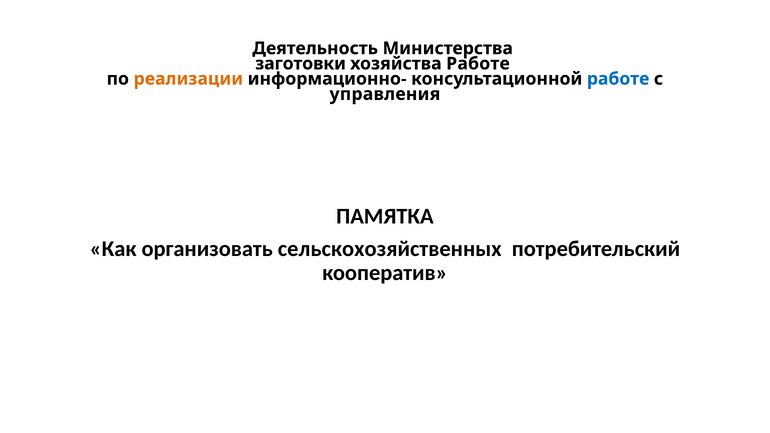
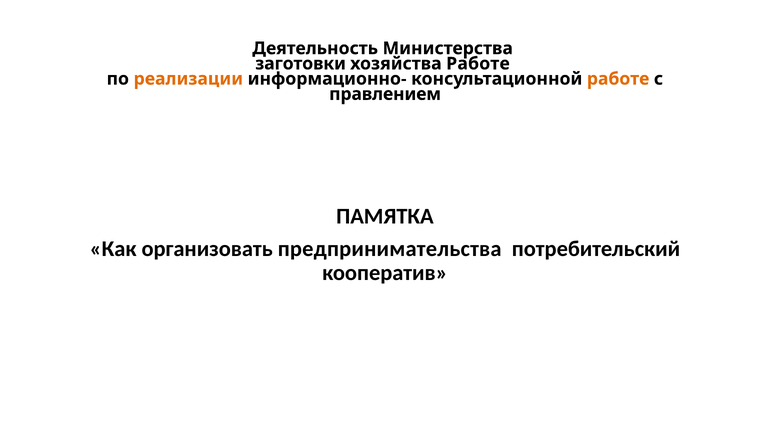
работе at (618, 79) colour: blue -> orange
управления: управления -> правлением
сельскохозяйственных: сельскохозяйственных -> предпринимательства
